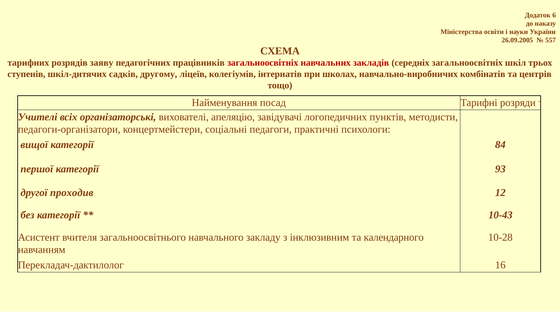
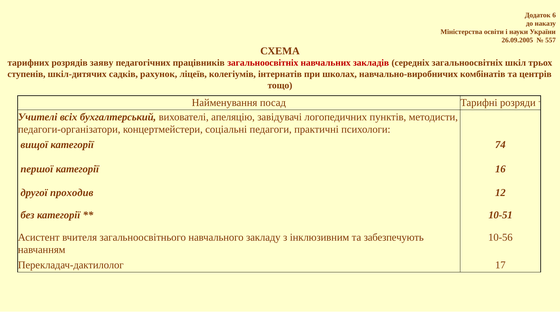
другому: другому -> рахунок
організаторські: організаторські -> бухгалтерський
84: 84 -> 74
93: 93 -> 16
10-43: 10-43 -> 10-51
календарного: календарного -> забезпечують
10-28: 10-28 -> 10-56
16: 16 -> 17
